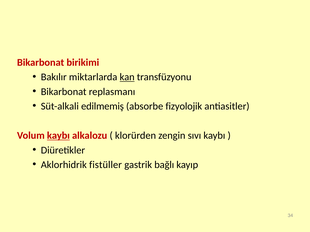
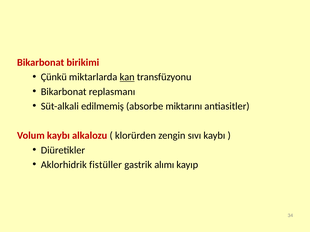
Bakılır: Bakılır -> Çünkü
fizyolojik: fizyolojik -> miktarını
kaybı at (58, 136) underline: present -> none
bağlı: bağlı -> alımı
